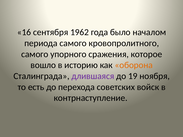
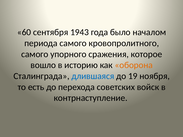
16: 16 -> 60
1962: 1962 -> 1943
длившаяся colour: purple -> blue
